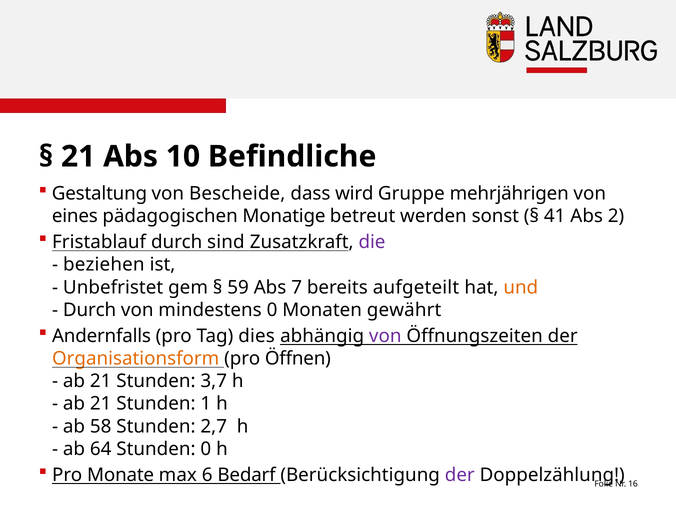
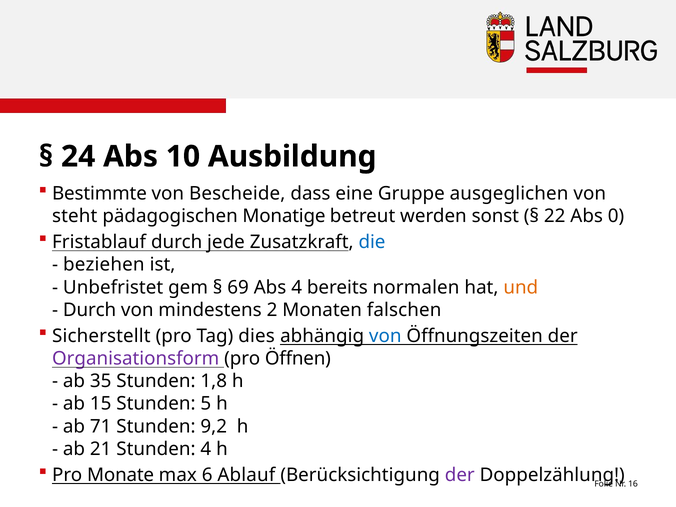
21 at (78, 157): 21 -> 24
Befindliche: Befindliche -> Ausbildung
Gestaltung: Gestaltung -> Bestimmte
wird: wird -> eine
mehrjährigen: mehrjährigen -> ausgeglichen
eines: eines -> steht
41: 41 -> 22
2: 2 -> 0
sind: sind -> jede
die colour: purple -> blue
59: 59 -> 69
Abs 7: 7 -> 4
aufgeteilt: aufgeteilt -> normalen
mindestens 0: 0 -> 2
gewährt: gewährt -> falschen
Andernfalls: Andernfalls -> Sicherstellt
von at (385, 336) colour: purple -> blue
Organisationsform colour: orange -> purple
21 at (101, 381): 21 -> 35
3,7: 3,7 -> 1,8
21 at (101, 404): 21 -> 15
1: 1 -> 5
58: 58 -> 71
2,7: 2,7 -> 9,2
64: 64 -> 21
Stunden 0: 0 -> 4
Bedarf: Bedarf -> Ablauf
